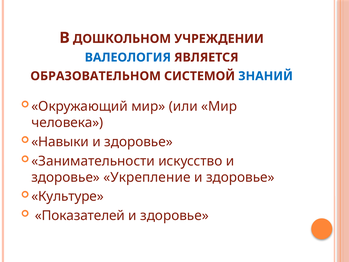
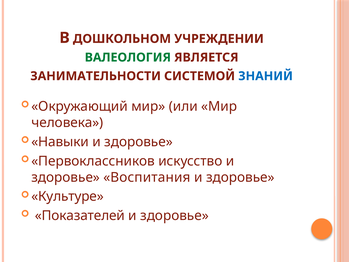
ВАЛЕОЛОГИЯ colour: blue -> green
ОБРАЗОВАТЕЛЬНОМ: ОБРАЗОВАТЕЛЬНОМ -> ЗАНИМАТЕЛЬНОСТИ
Занимательности: Занимательности -> Первоклассников
Укрепление: Укрепление -> Воспитания
